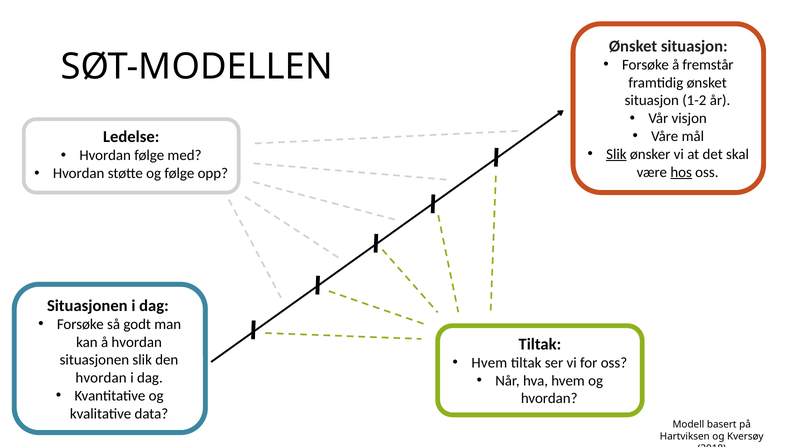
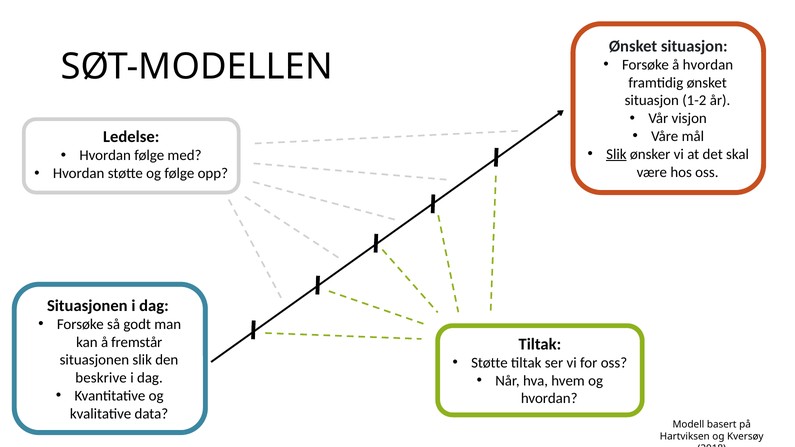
å fremstår: fremstår -> hvordan
hos underline: present -> none
å hvordan: hvordan -> fremstår
Hvem at (489, 363): Hvem -> Støtte
hvordan at (101, 378): hvordan -> beskrive
